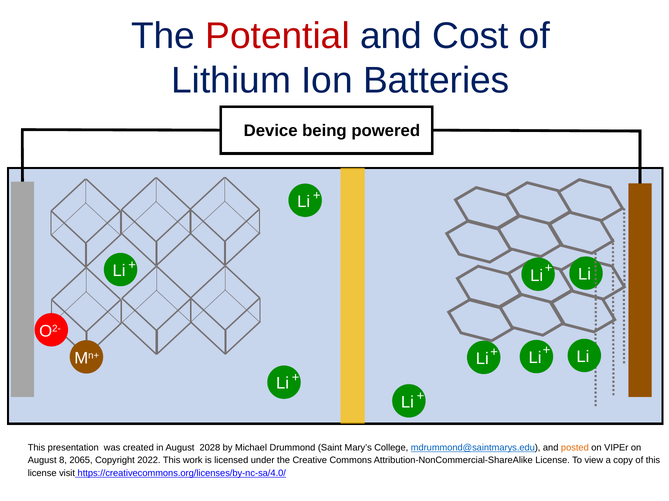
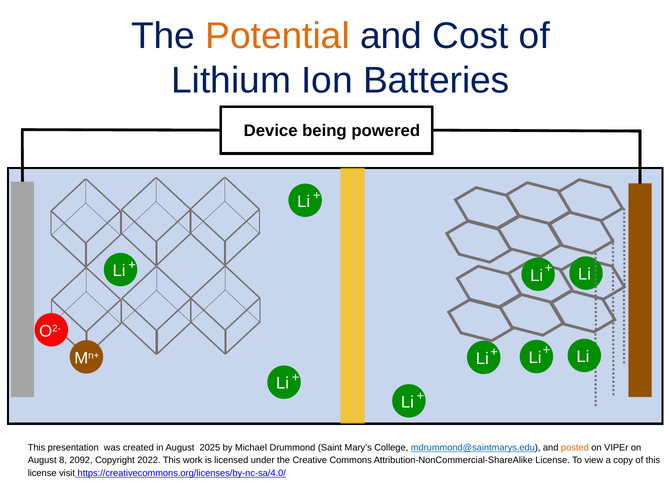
Potential colour: red -> orange
2028: 2028 -> 2025
2065: 2065 -> 2092
